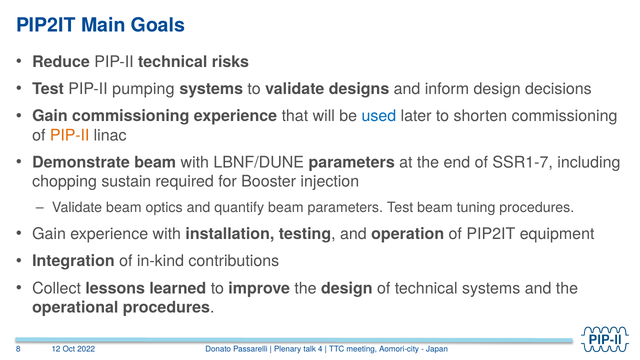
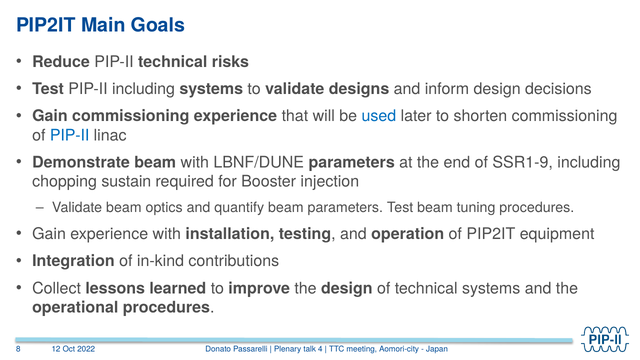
PIP-II pumping: pumping -> including
PIP-II at (70, 135) colour: orange -> blue
SSR1-7: SSR1-7 -> SSR1-9
